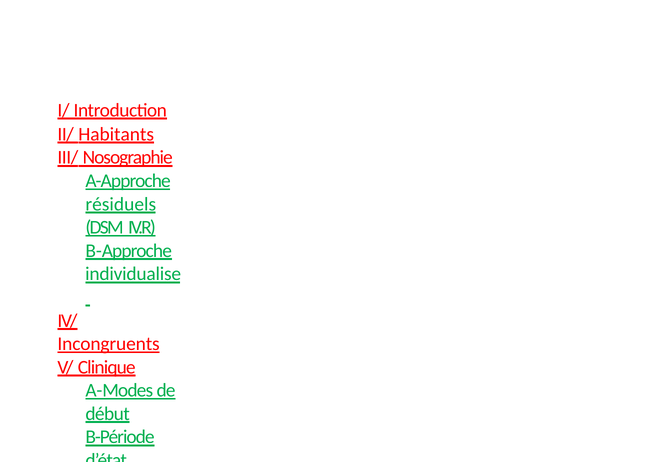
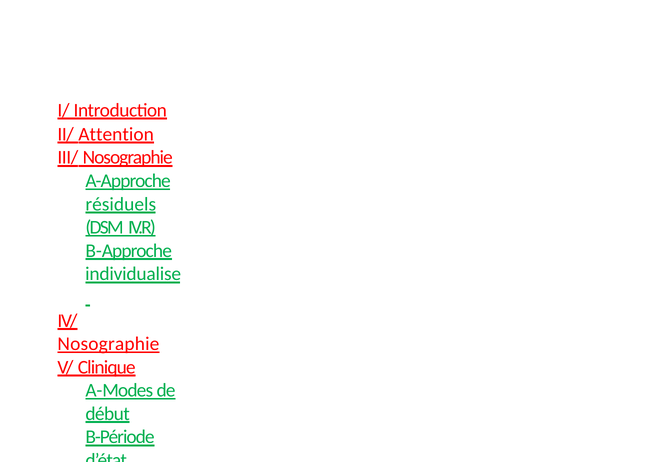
Habitants: Habitants -> Attention
Incongruents at (109, 344): Incongruents -> Nosographie
